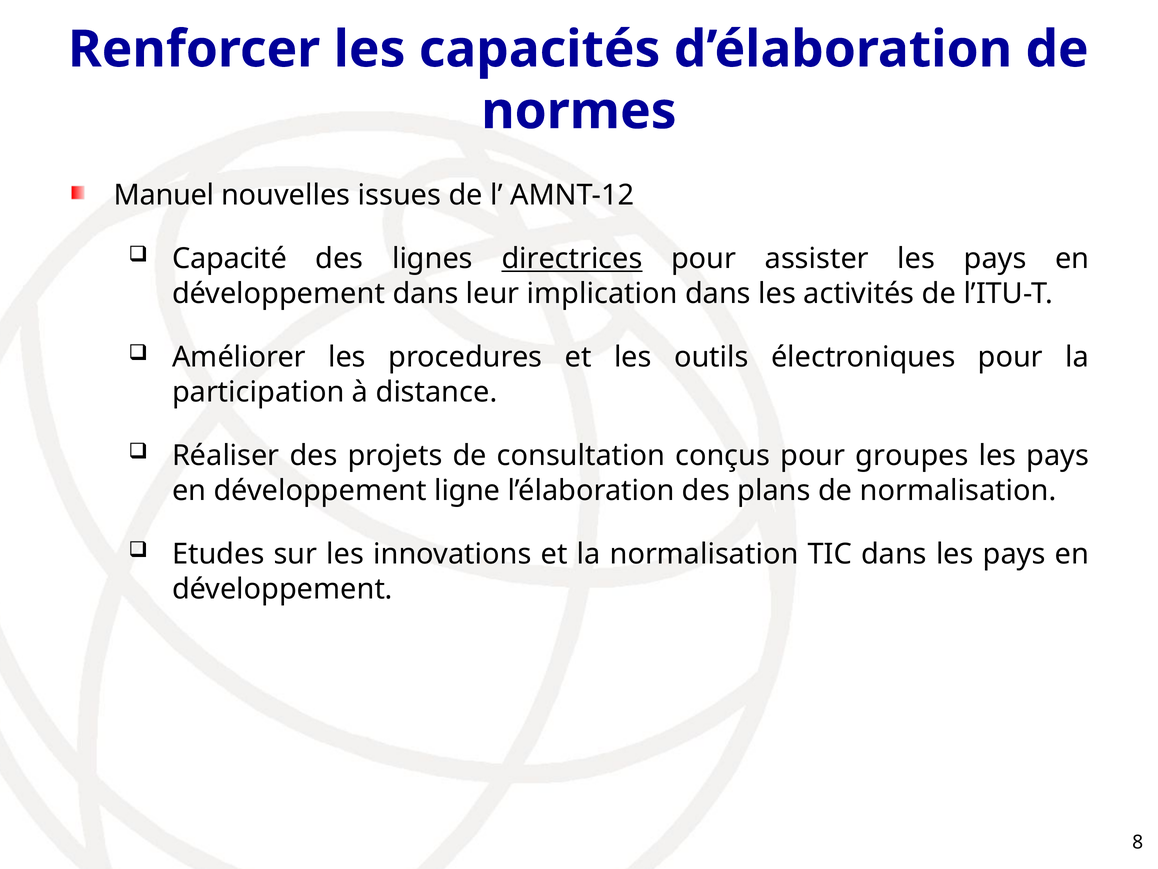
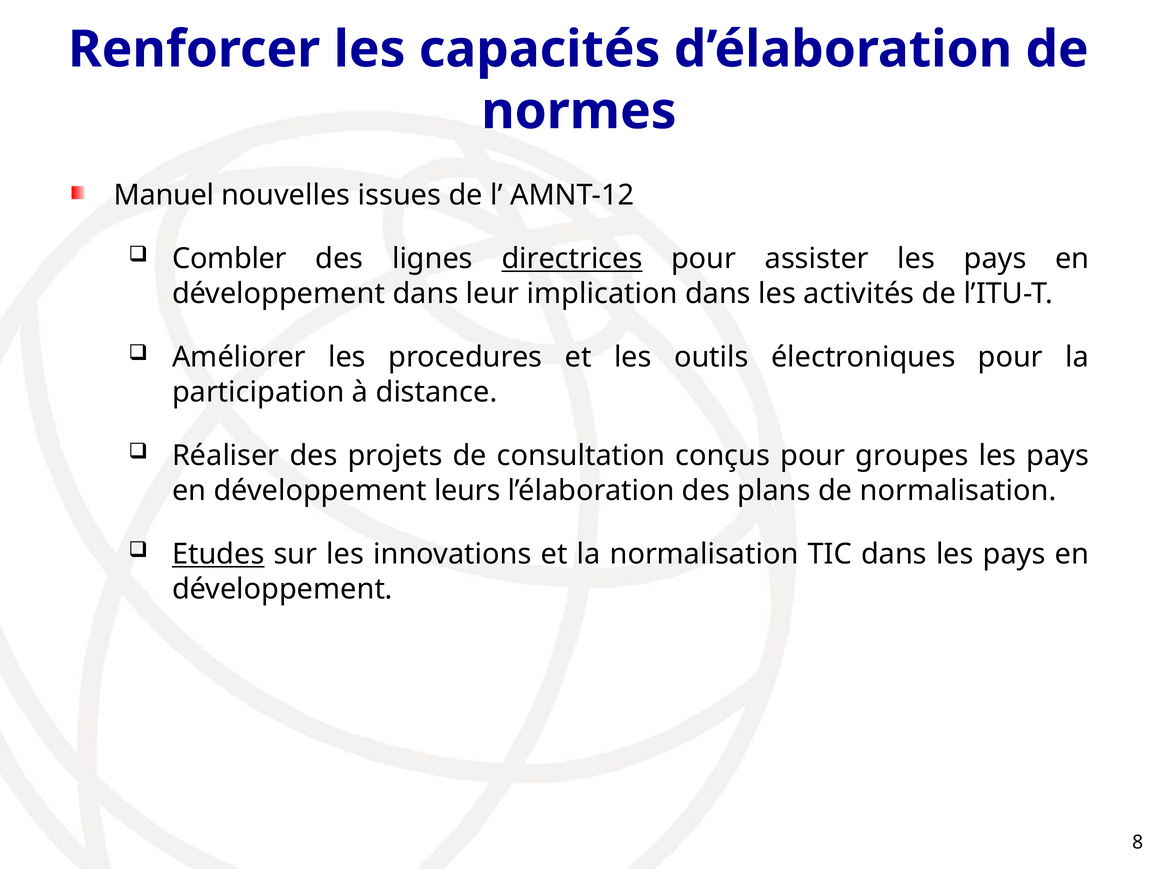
Capacité: Capacité -> Combler
ligne: ligne -> leurs
Etudes underline: none -> present
